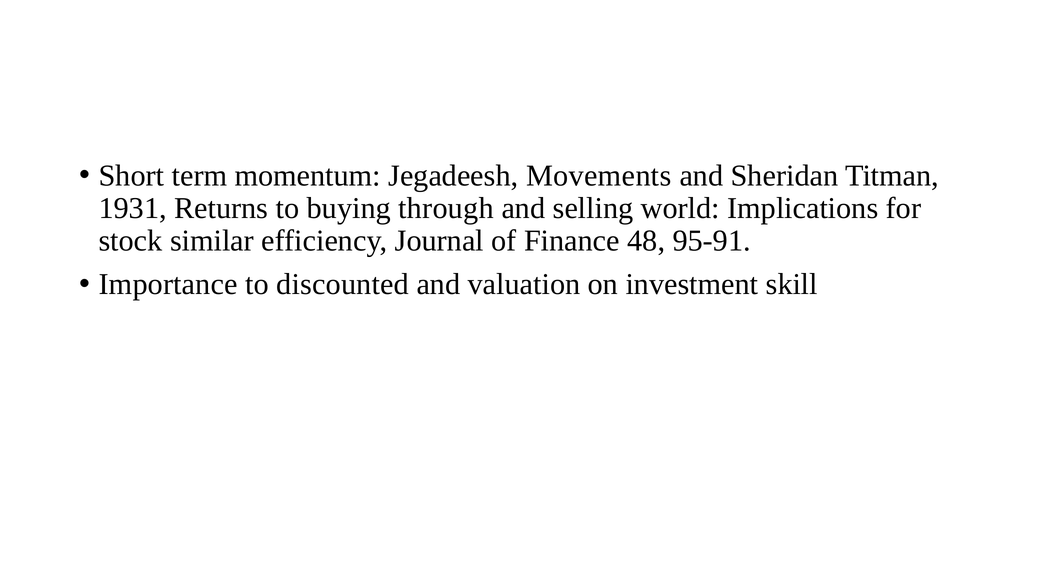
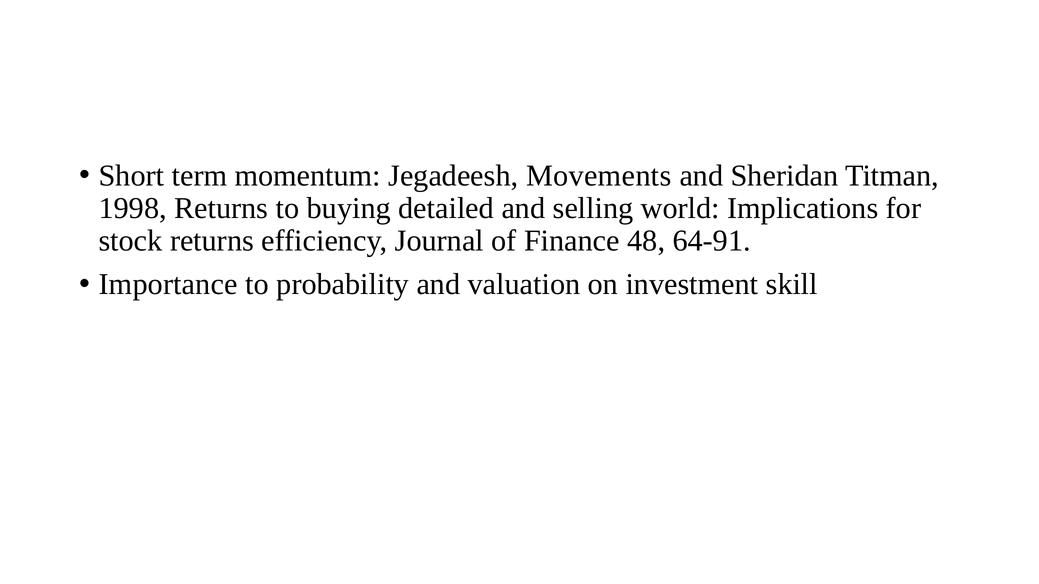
1931: 1931 -> 1998
through: through -> detailed
stock similar: similar -> returns
95-91: 95-91 -> 64-91
discounted: discounted -> probability
